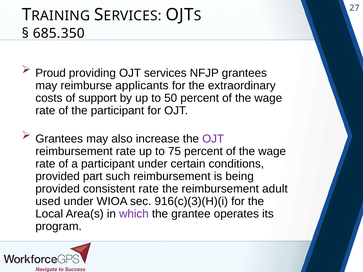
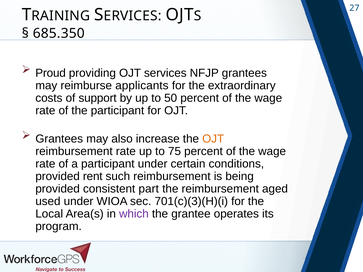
OJT at (213, 139) colour: purple -> orange
part: part -> rent
consistent rate: rate -> part
adult: adult -> aged
916(c)(3)(H)(i: 916(c)(3)(H)(i -> 701(c)(3)(H)(i
